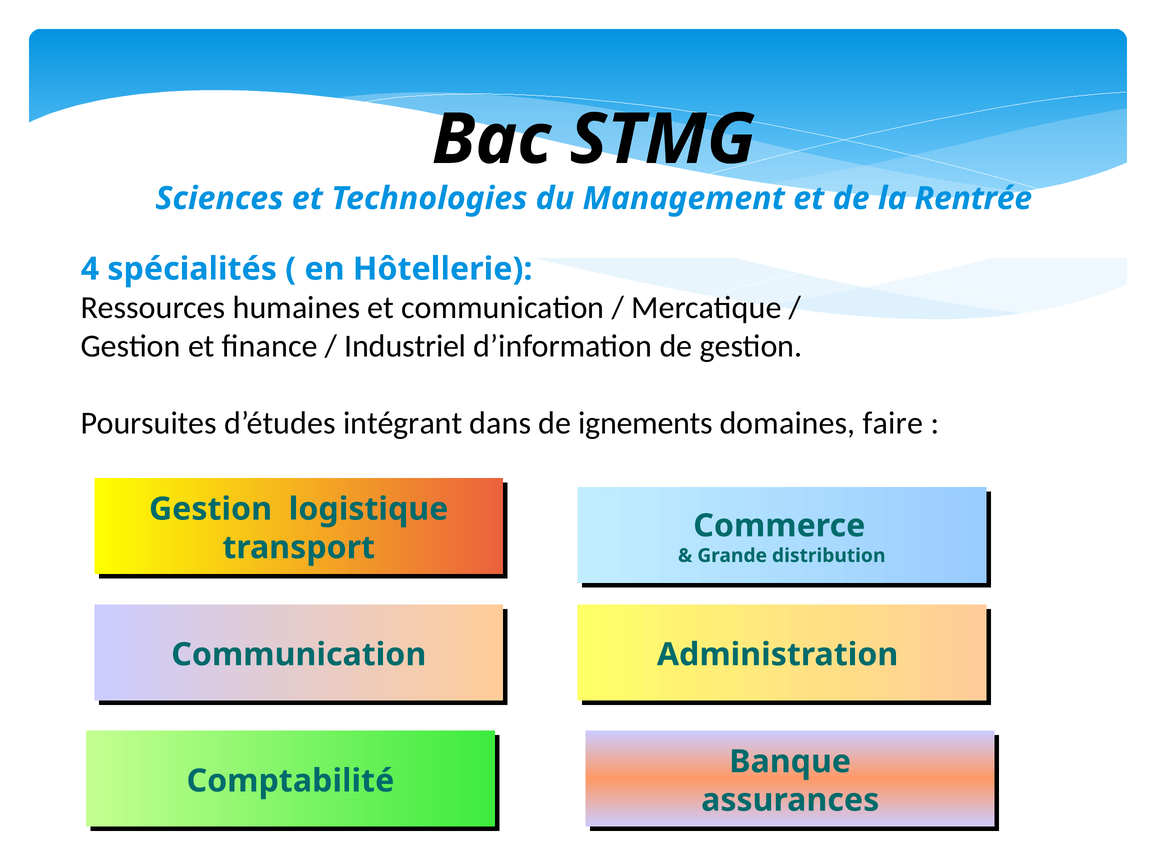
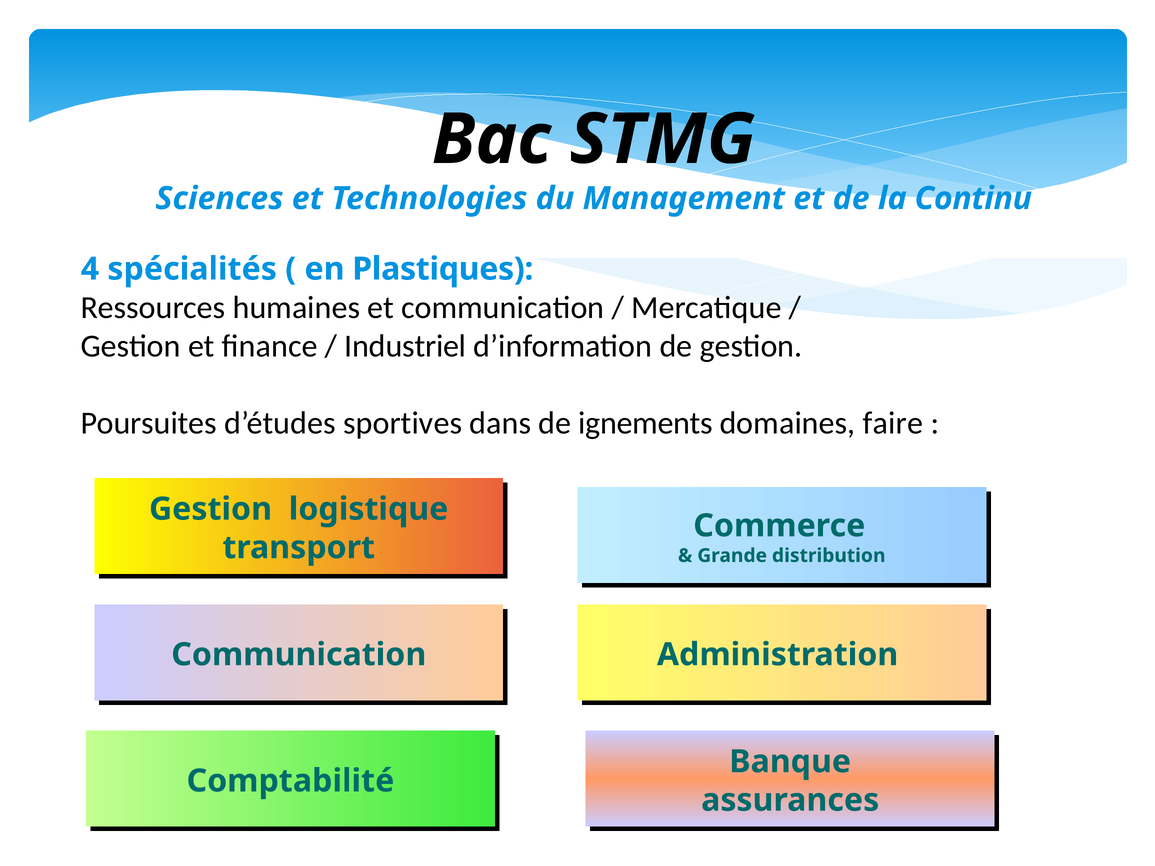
Rentrée: Rentrée -> Continu
Hôtellerie: Hôtellerie -> Plastiques
intégrant: intégrant -> sportives
